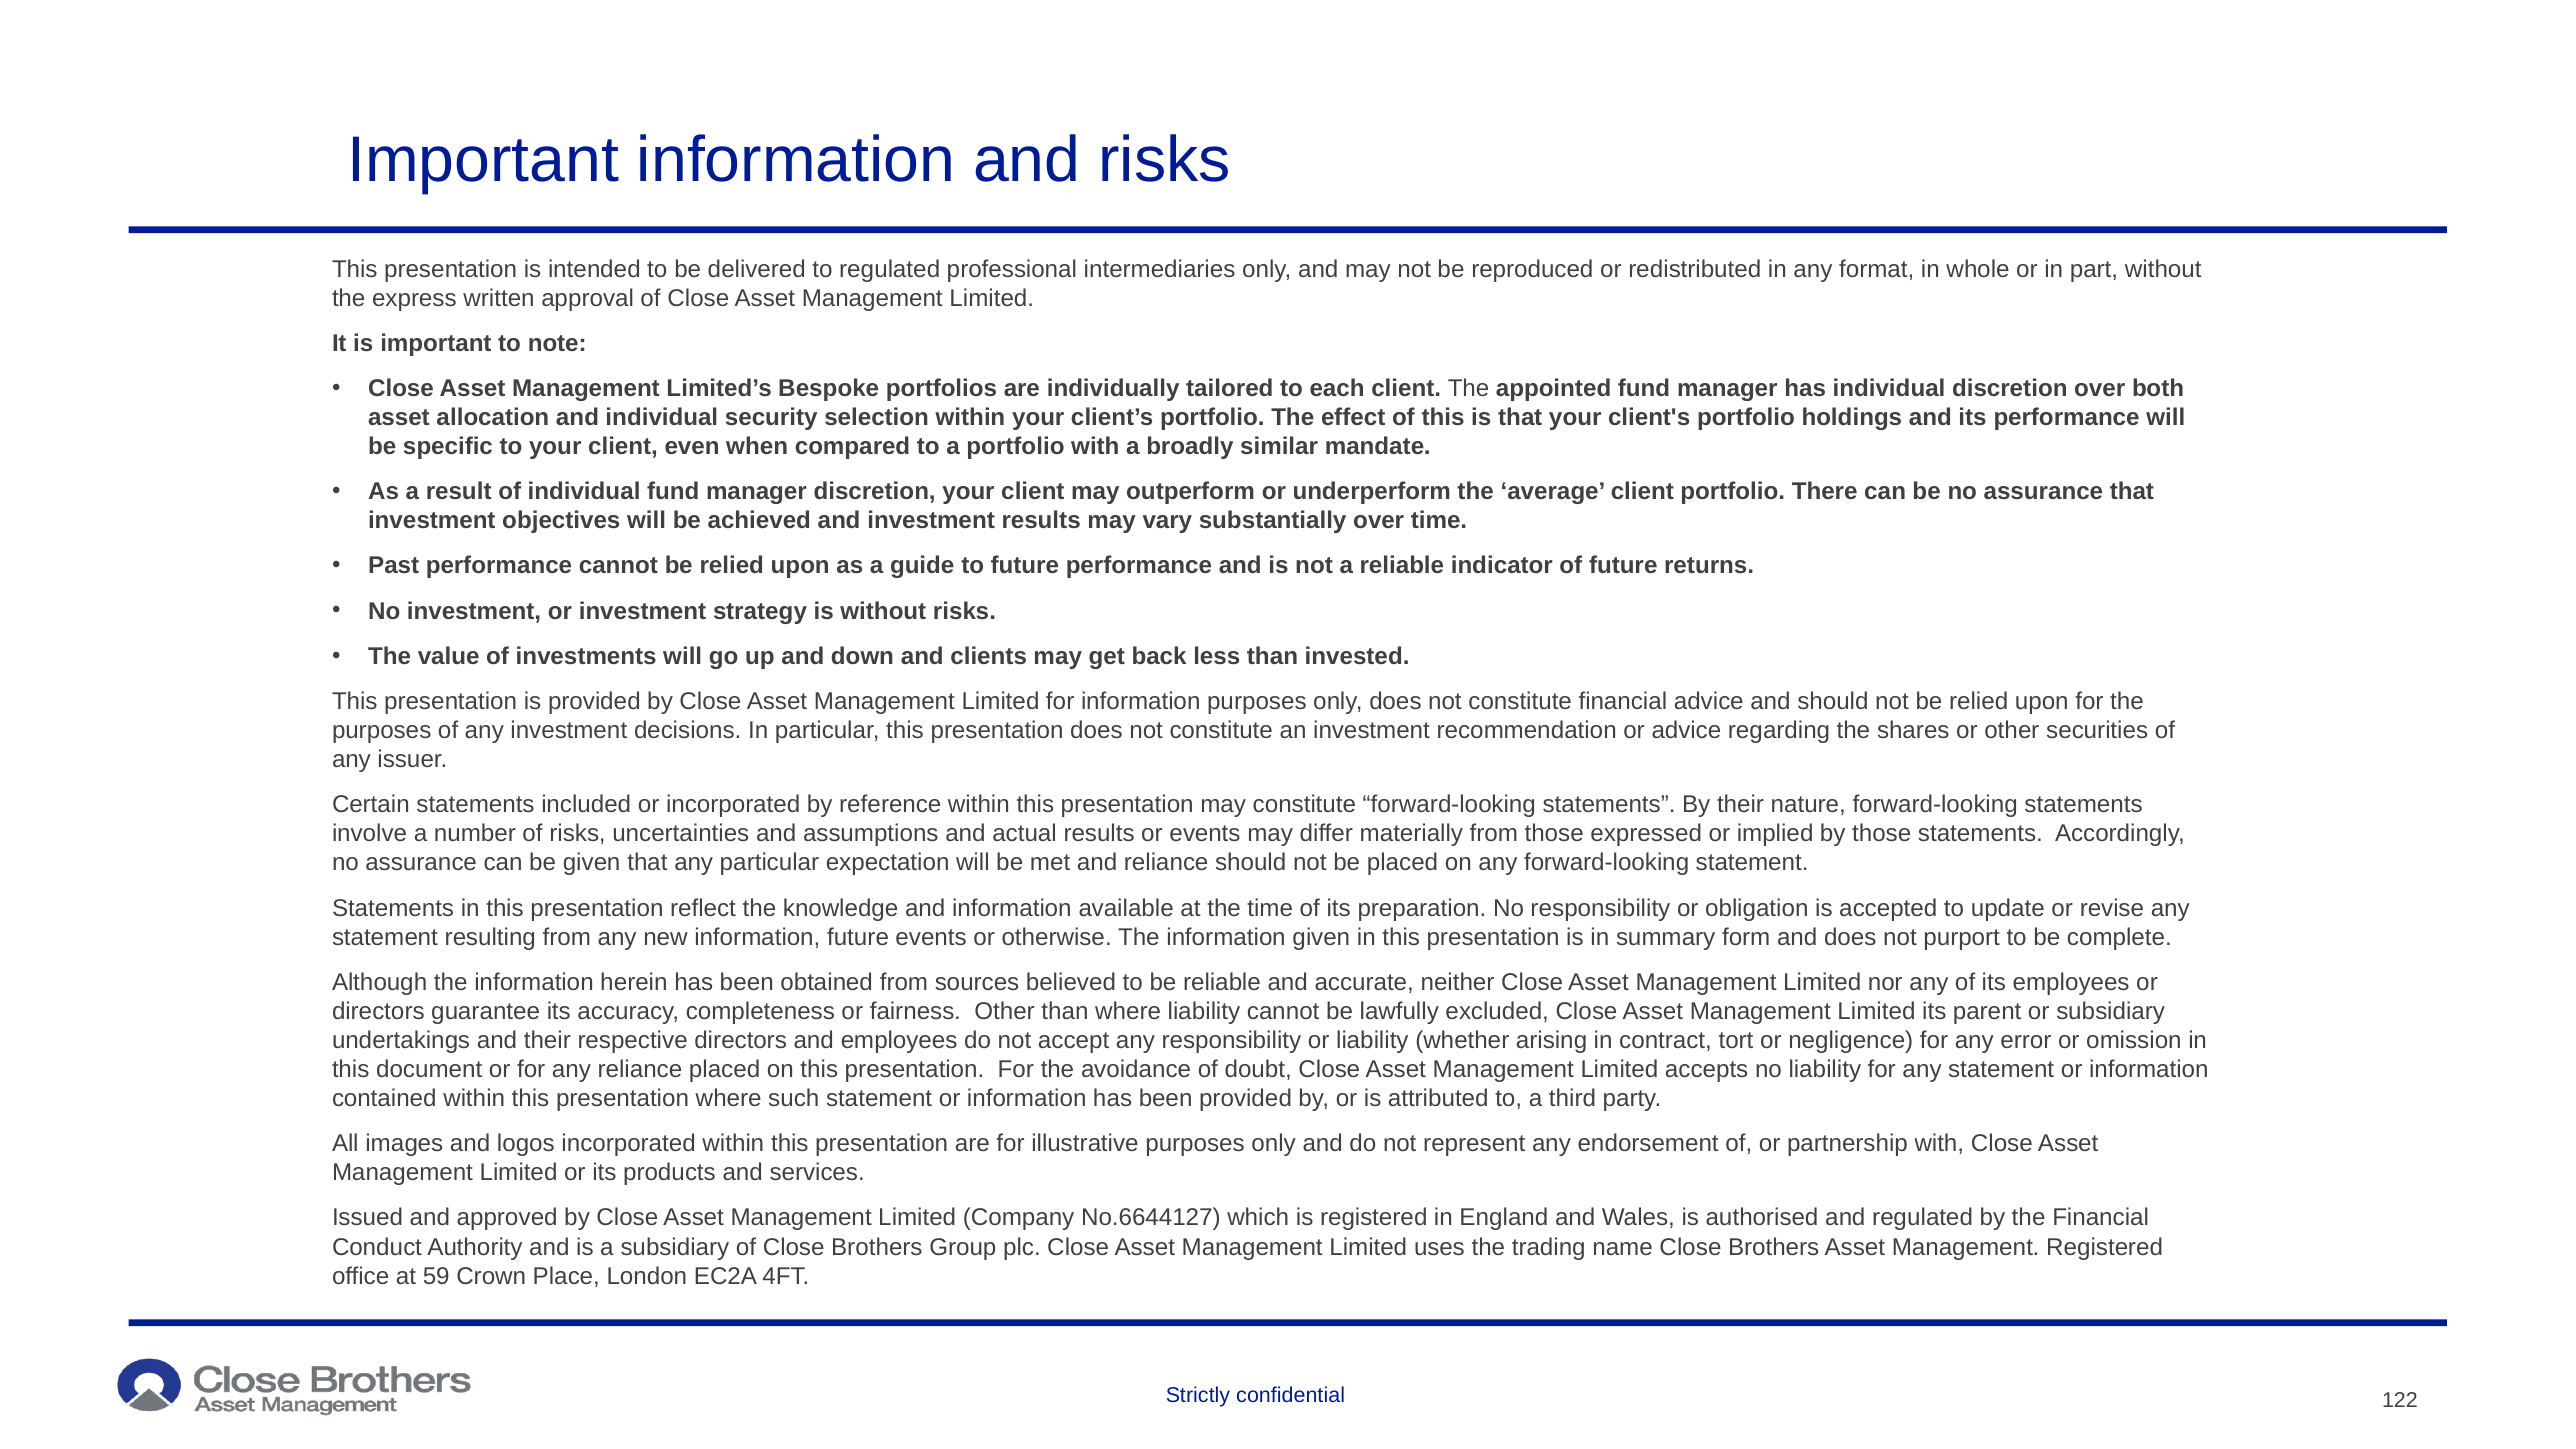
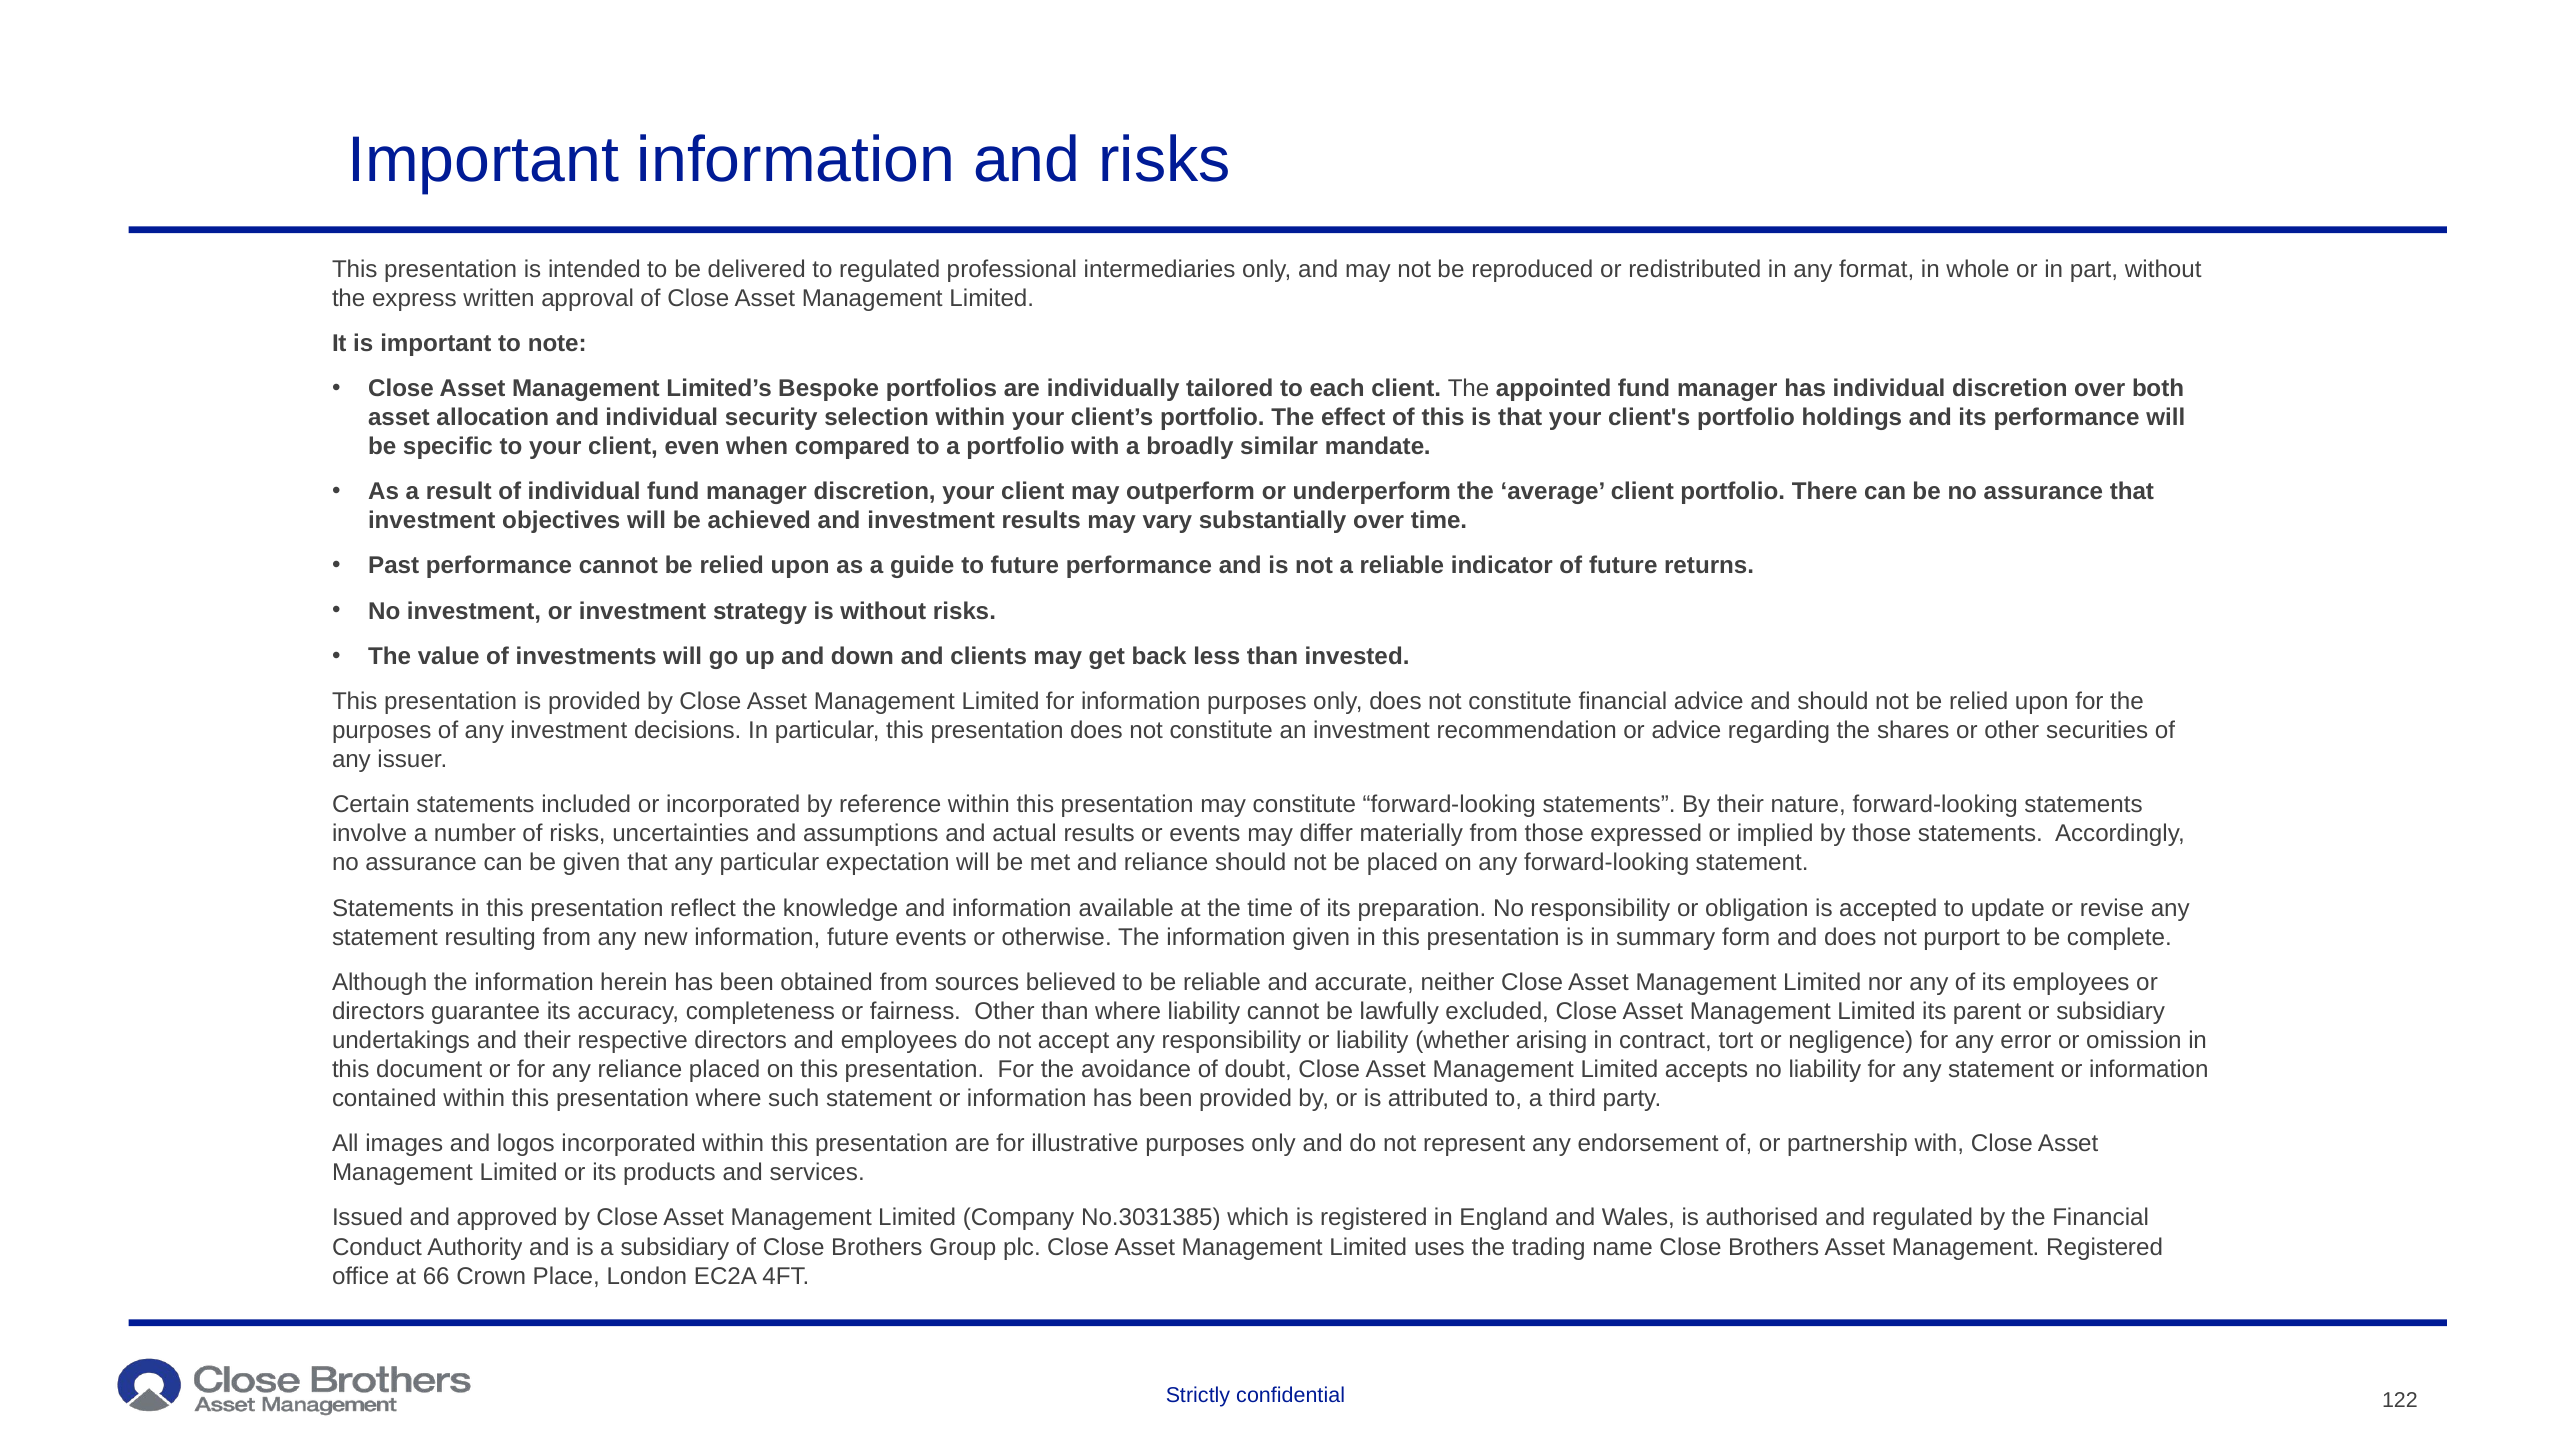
No.6644127: No.6644127 -> No.3031385
59: 59 -> 66
